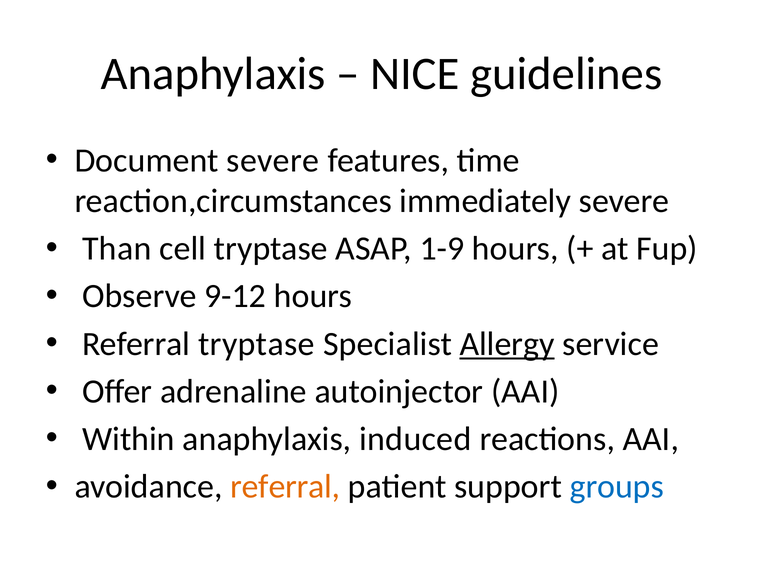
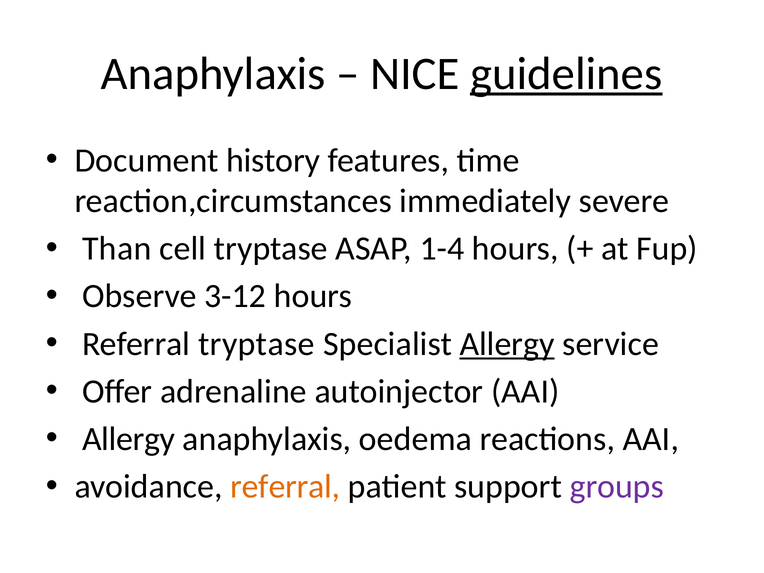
guidelines underline: none -> present
Document severe: severe -> history
1-9: 1-9 -> 1-4
9-12: 9-12 -> 3-12
Within at (128, 439): Within -> Allergy
induced: induced -> oedema
groups colour: blue -> purple
